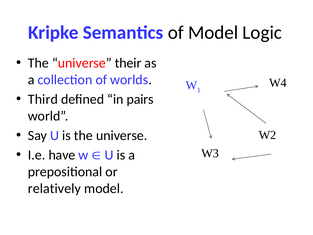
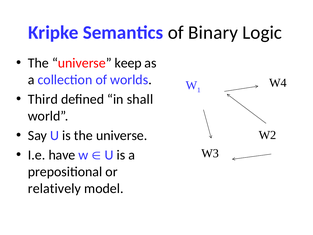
of Model: Model -> Binary
their: their -> keep
pairs: pairs -> shall
